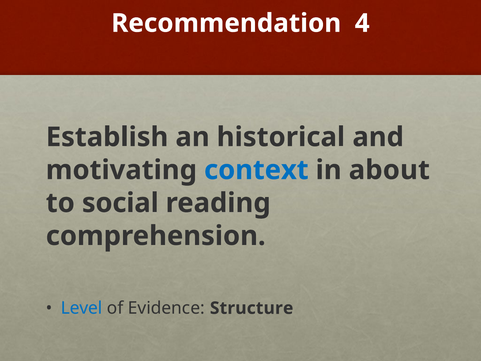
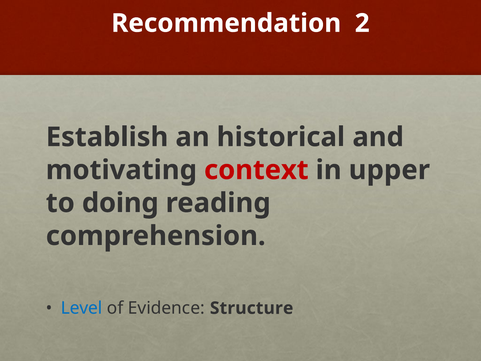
4: 4 -> 2
context colour: blue -> red
about: about -> upper
social: social -> doing
